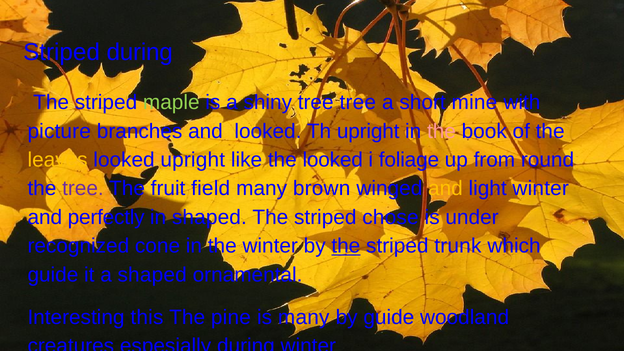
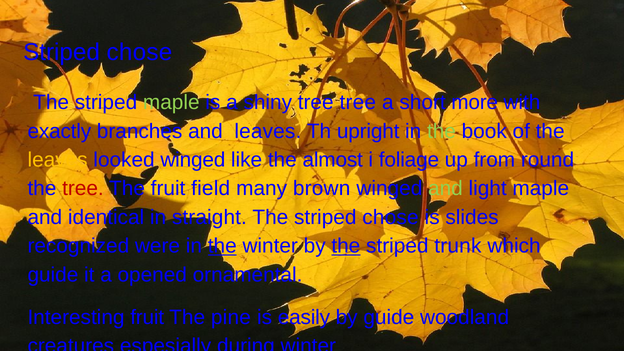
during at (140, 52): during -> chose
mine: mine -> more
picture: picture -> exactly
and looked: looked -> leaves
the at (441, 131) colour: pink -> light green
looked upright: upright -> winged
the looked: looked -> almost
tree at (83, 189) colour: purple -> red
and at (445, 189) colour: yellow -> light green
light winter: winter -> maple
perfectly: perfectly -> identical
in shaped: shaped -> straight
under: under -> slides
cone: cone -> were
the at (222, 246) underline: none -> present
a shaped: shaped -> opened
Interesting this: this -> fruit
is many: many -> easily
